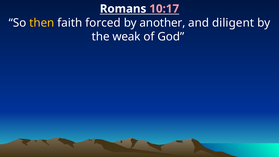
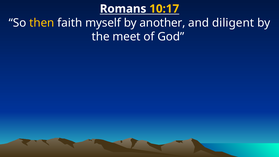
10:17 colour: pink -> yellow
forced: forced -> myself
weak: weak -> meet
